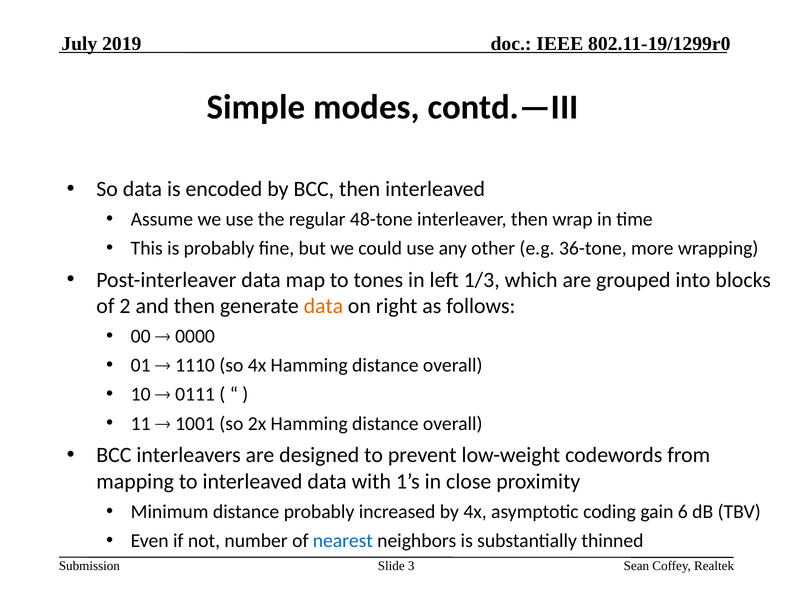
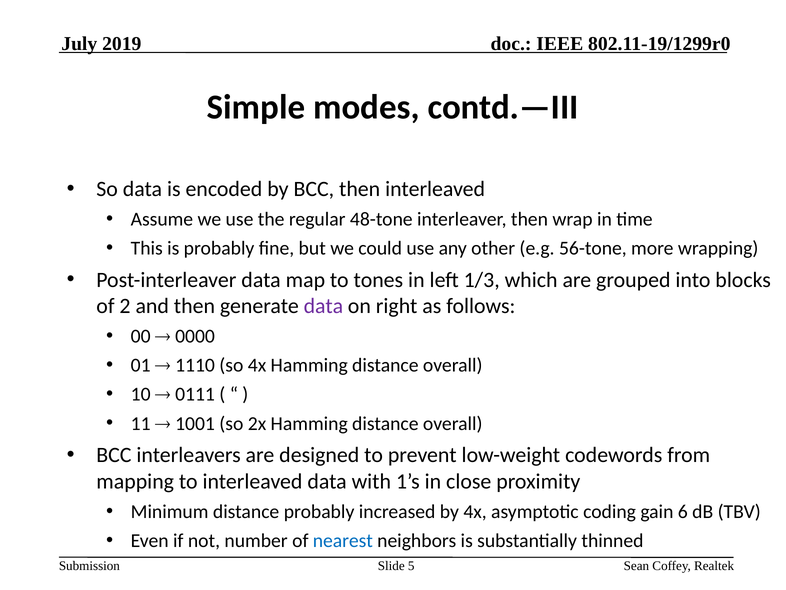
36-tone: 36-tone -> 56-tone
data at (323, 306) colour: orange -> purple
3: 3 -> 5
